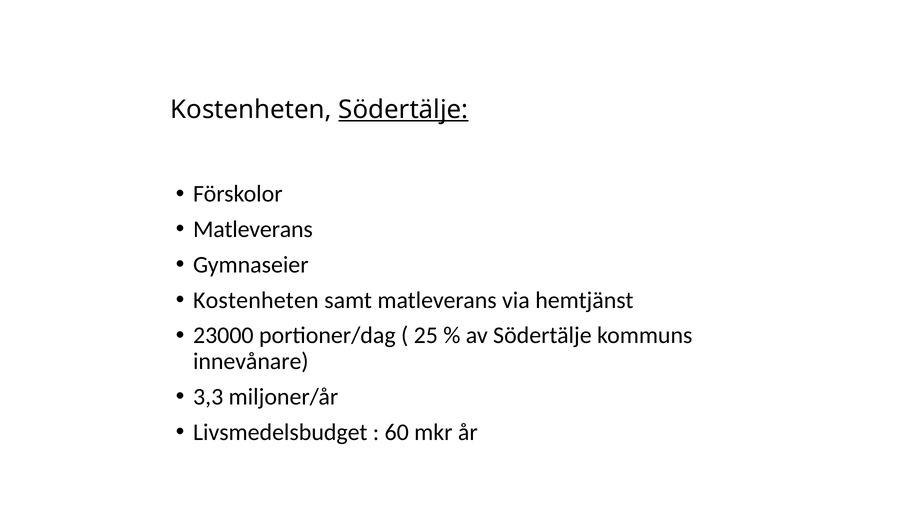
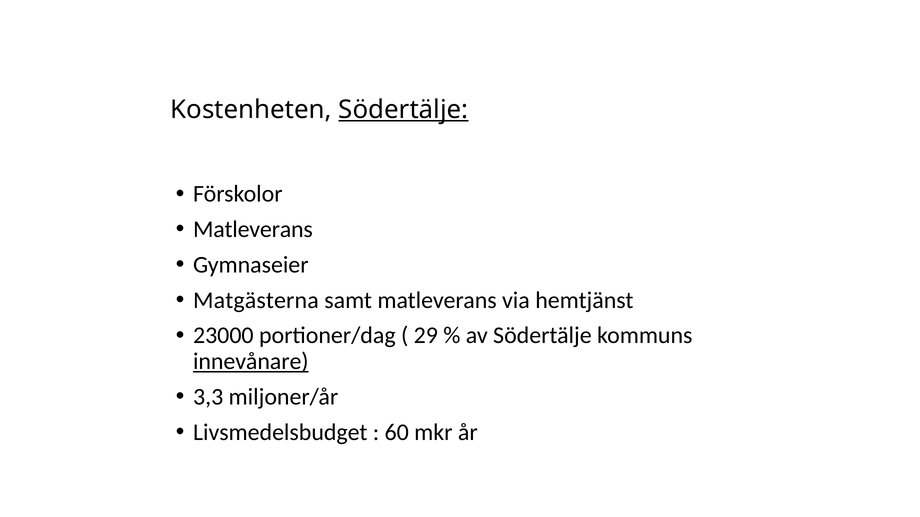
Kostenheten at (256, 300): Kostenheten -> Matgästerna
25: 25 -> 29
innevånare underline: none -> present
